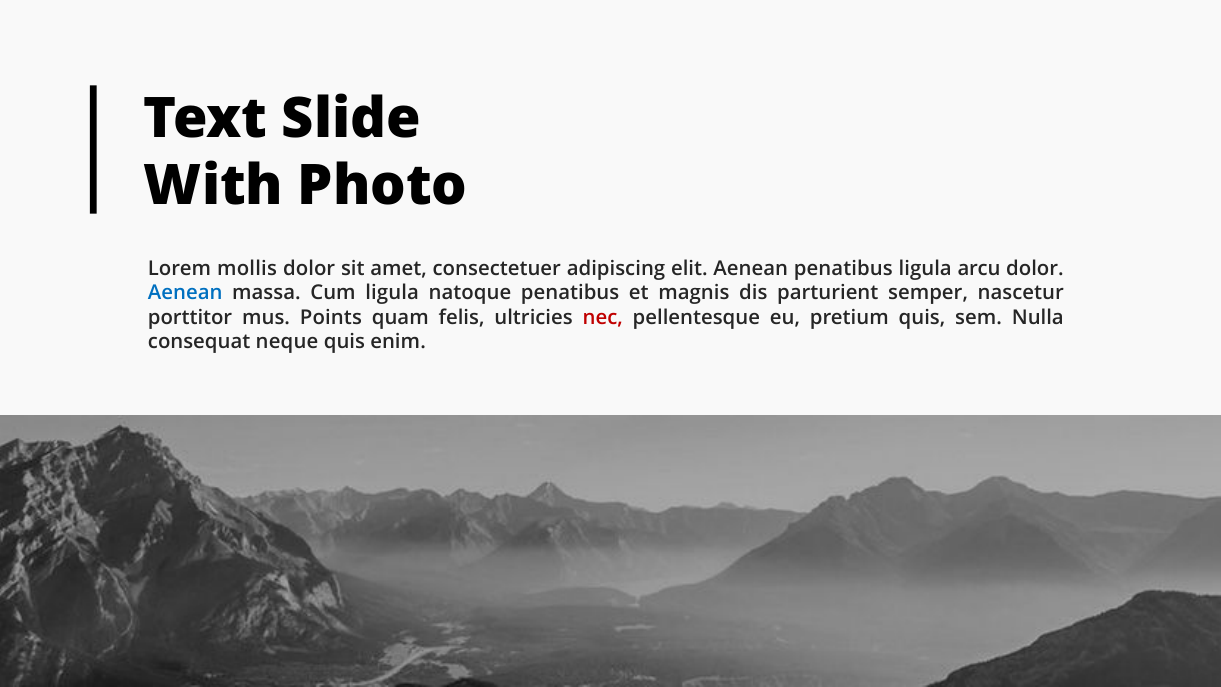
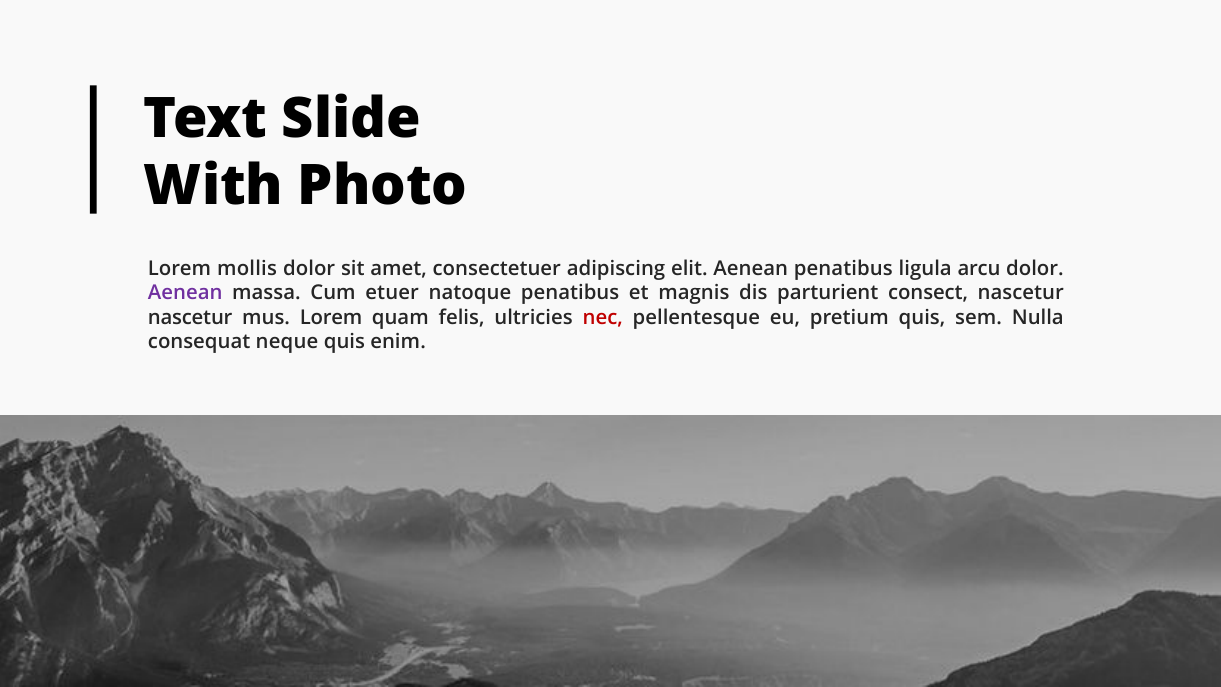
Aenean at (185, 293) colour: blue -> purple
Cum ligula: ligula -> etuer
semper: semper -> consect
porttitor at (190, 318): porttitor -> nascetur
mus Points: Points -> Lorem
